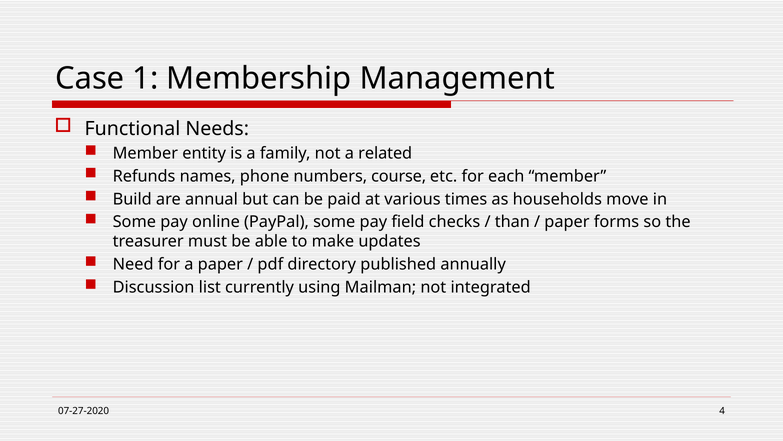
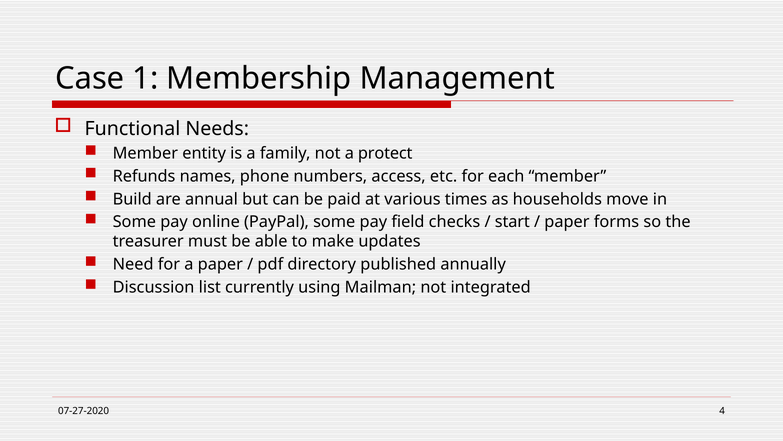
related: related -> protect
course: course -> access
than: than -> start
